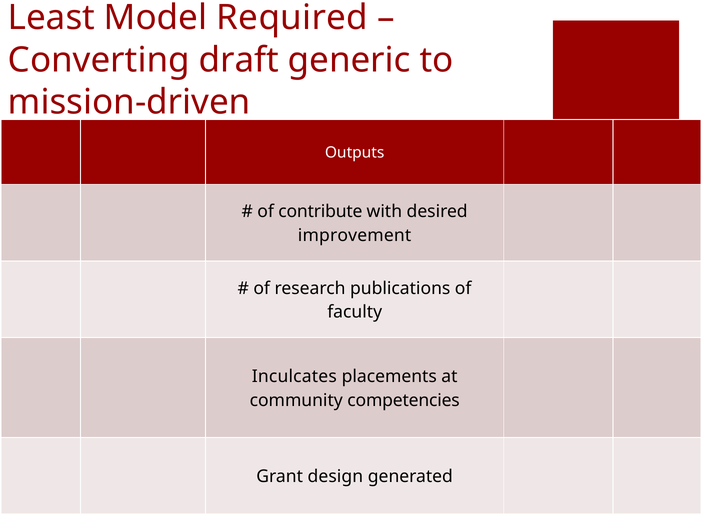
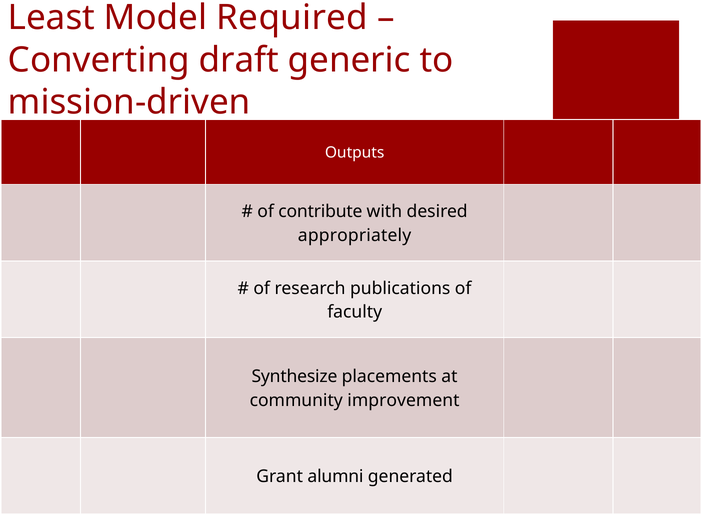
improvement: improvement -> appropriately
Inculcates: Inculcates -> Synthesize
competencies: competencies -> improvement
design: design -> alumni
